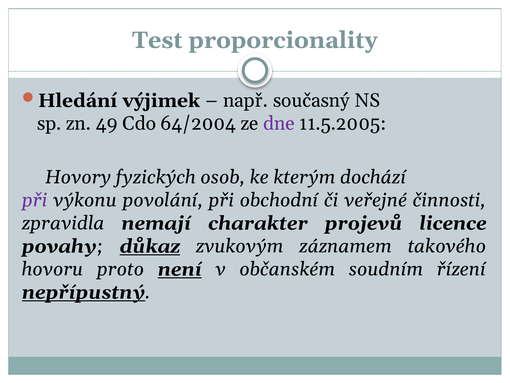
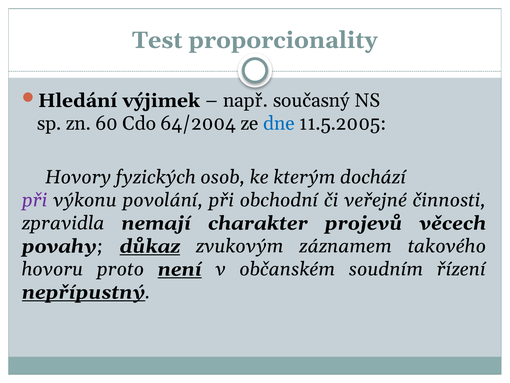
49: 49 -> 60
dne colour: purple -> blue
licence: licence -> věcech
